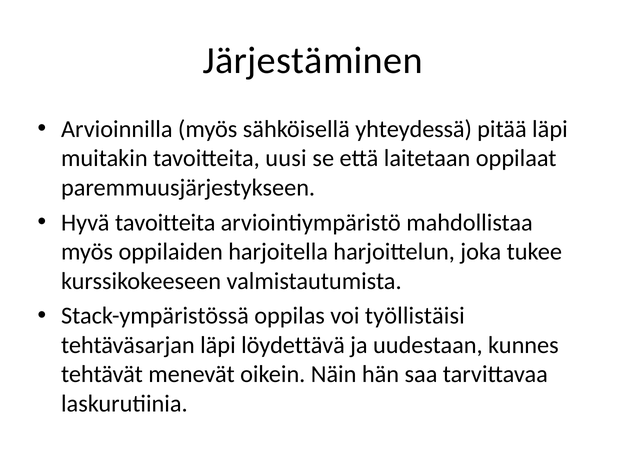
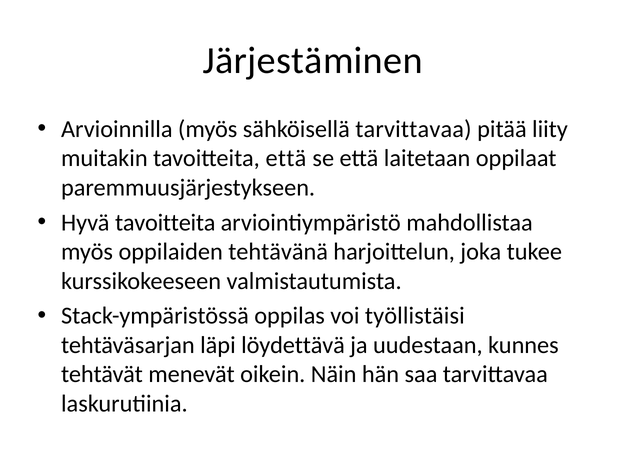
sähköisellä yhteydessä: yhteydessä -> tarvittavaa
pitää läpi: läpi -> liity
tavoitteita uusi: uusi -> että
harjoitella: harjoitella -> tehtävänä
